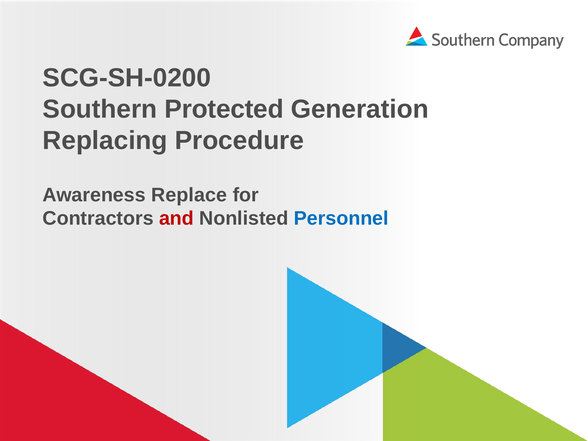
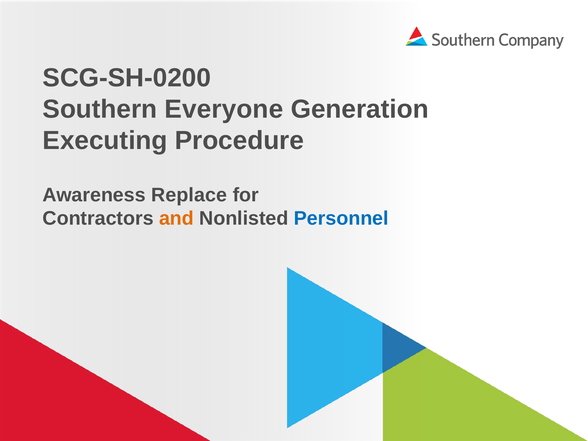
Protected: Protected -> Everyone
Replacing: Replacing -> Executing
and colour: red -> orange
